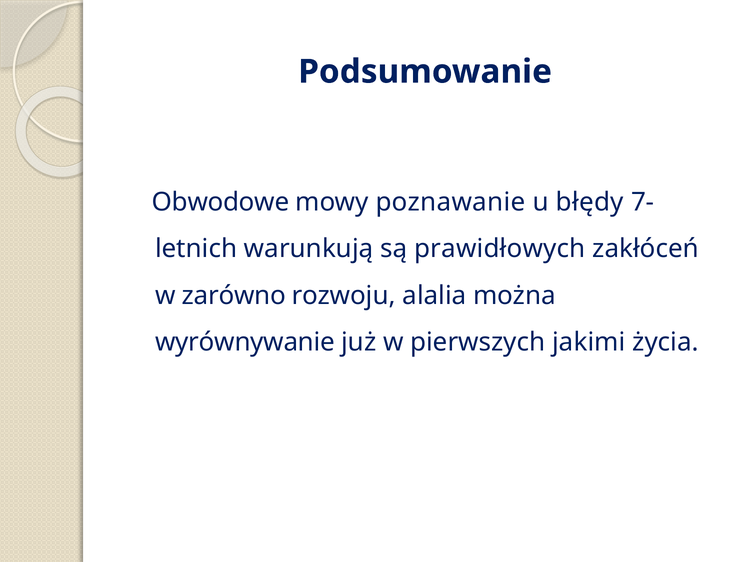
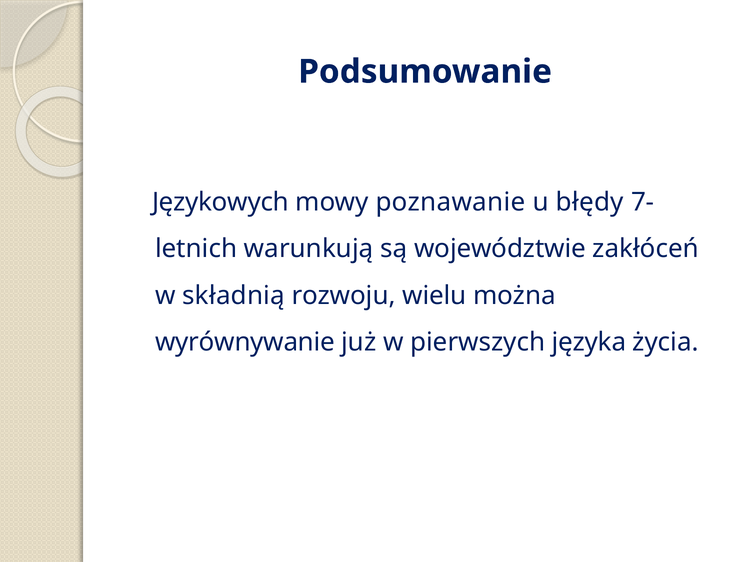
Obwodowe: Obwodowe -> Językowych
prawidłowych: prawidłowych -> województwie
zarówno: zarówno -> składnią
alalia: alalia -> wielu
jakimi: jakimi -> języka
